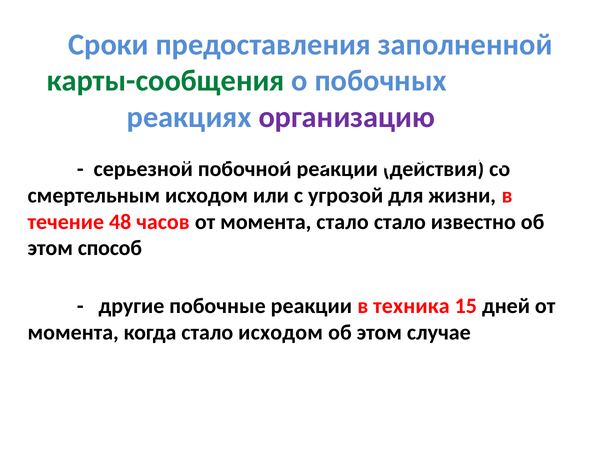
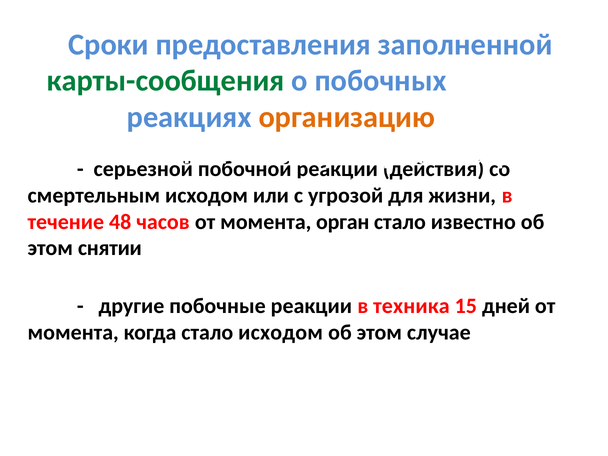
организацию at (347, 117) colour: purple -> orange
момента стало: стало -> орган
способ: способ -> снятии
